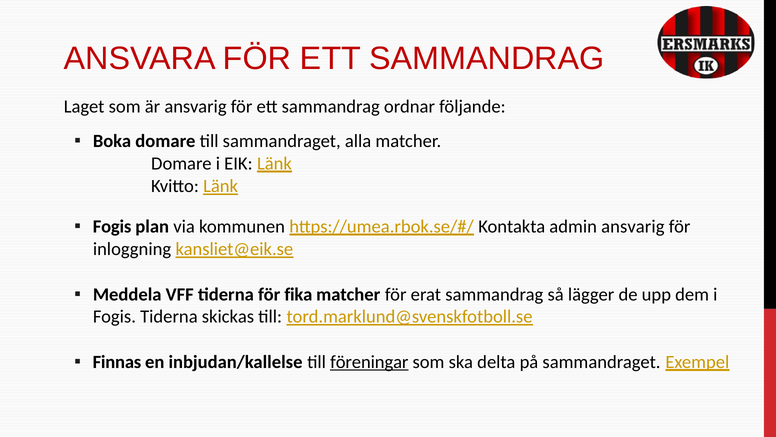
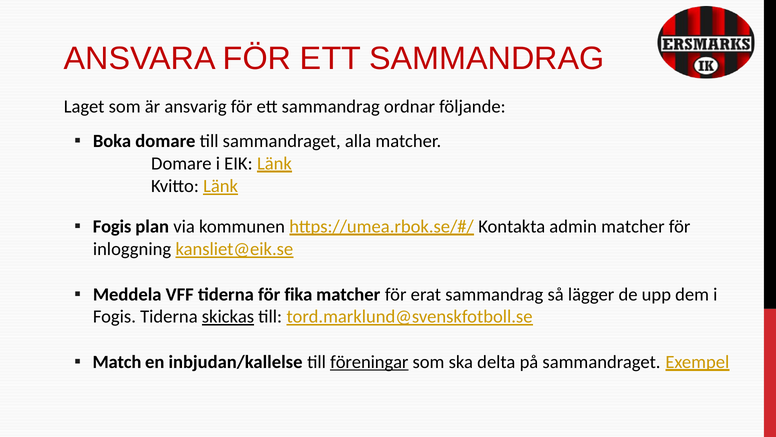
admin ansvarig: ansvarig -> matcher
skickas underline: none -> present
Finnas: Finnas -> Match
